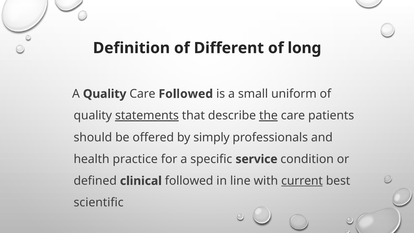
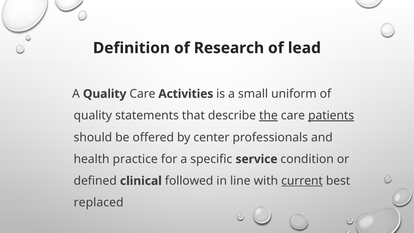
Different: Different -> Research
long: long -> lead
Care Followed: Followed -> Activities
statements underline: present -> none
patients underline: none -> present
simply: simply -> center
scientific: scientific -> replaced
